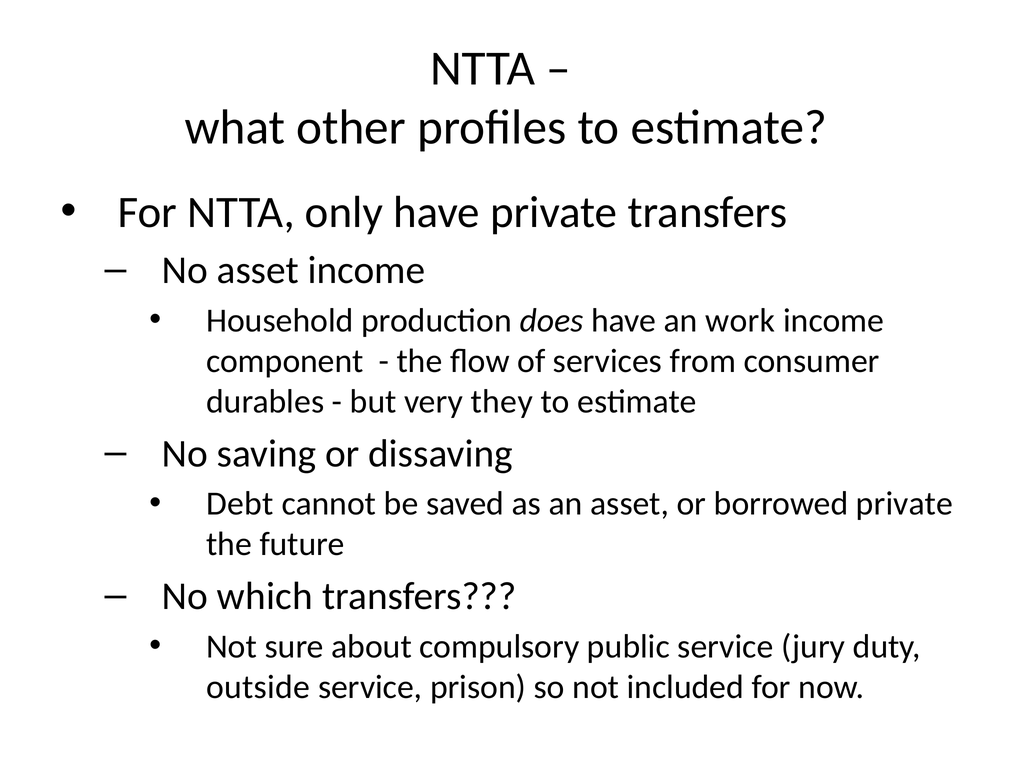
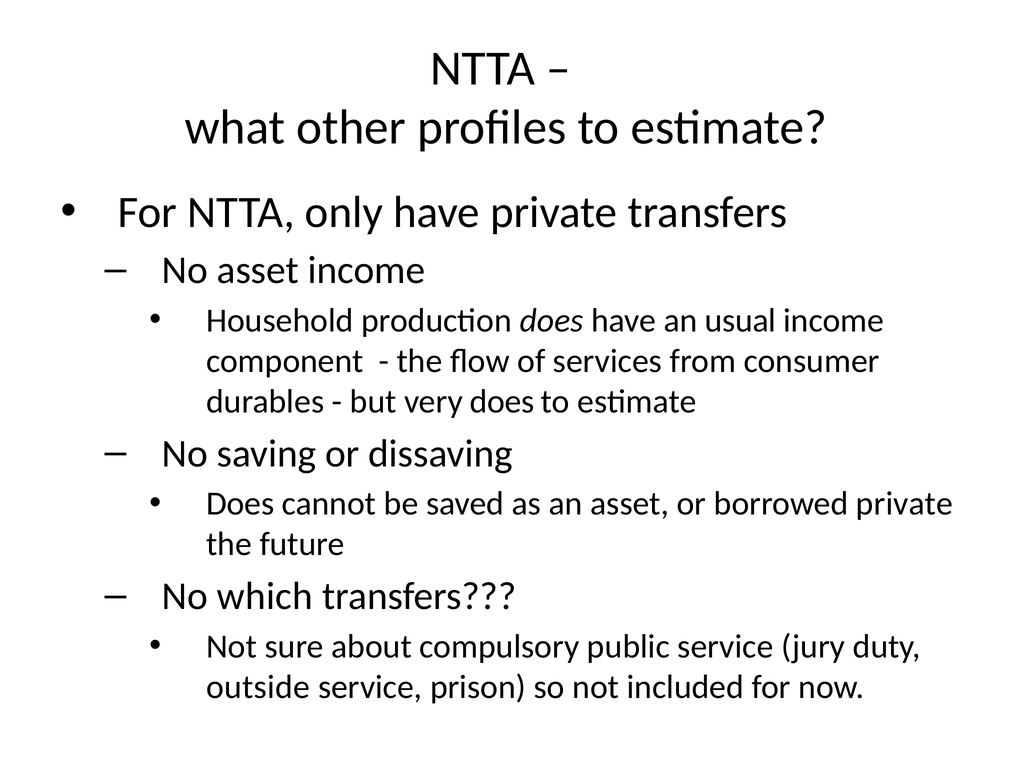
work: work -> usual
very they: they -> does
Debt at (240, 504): Debt -> Does
